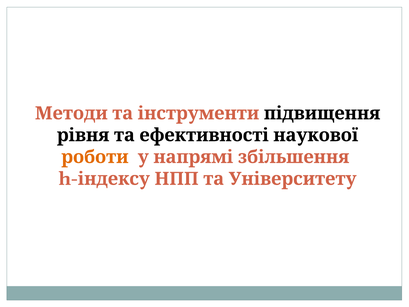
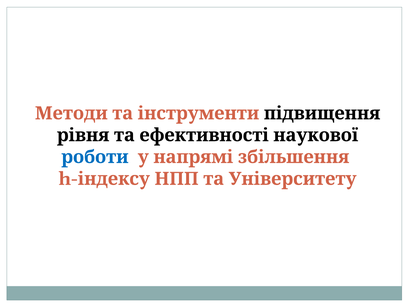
роботи colour: orange -> blue
